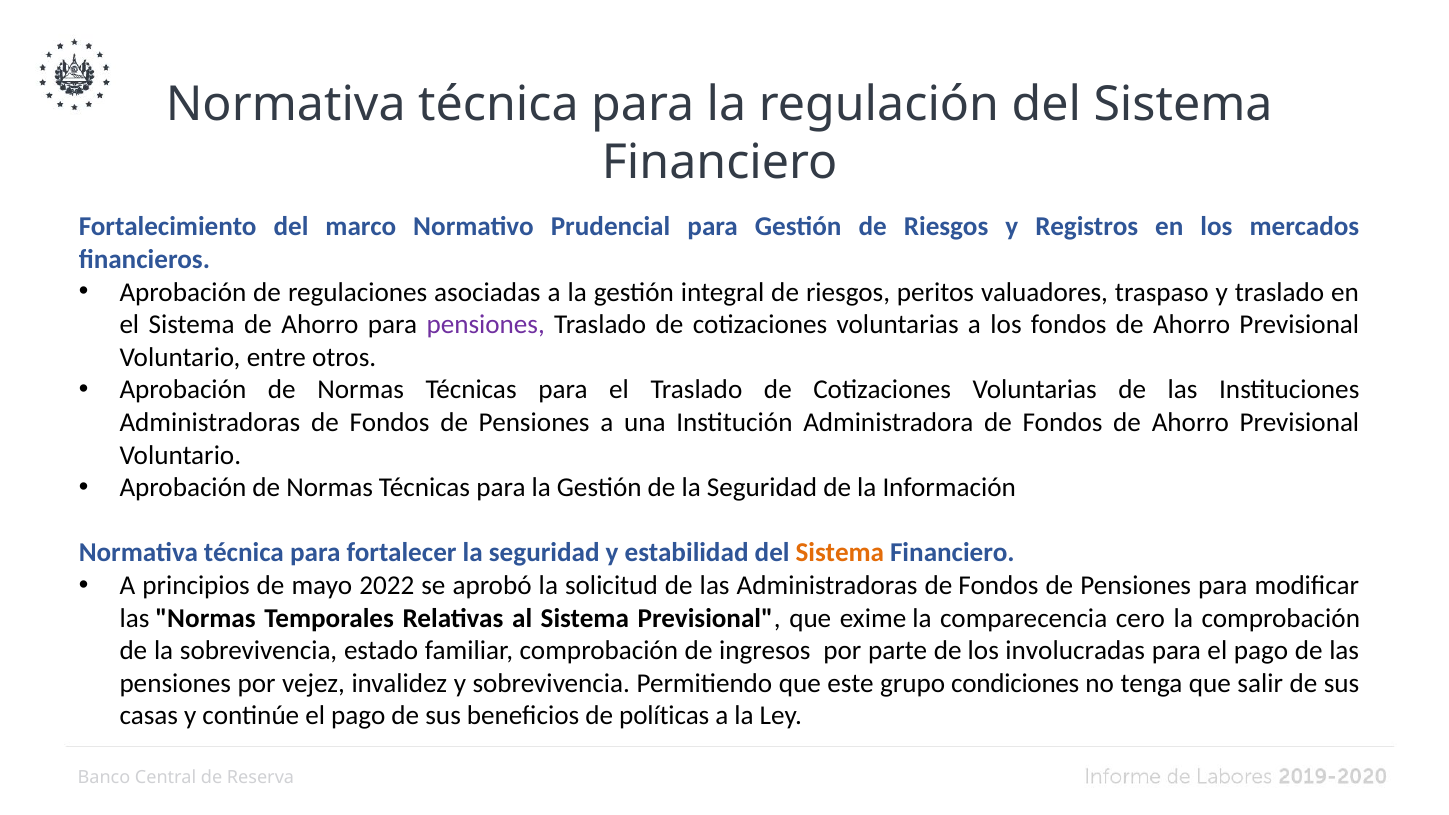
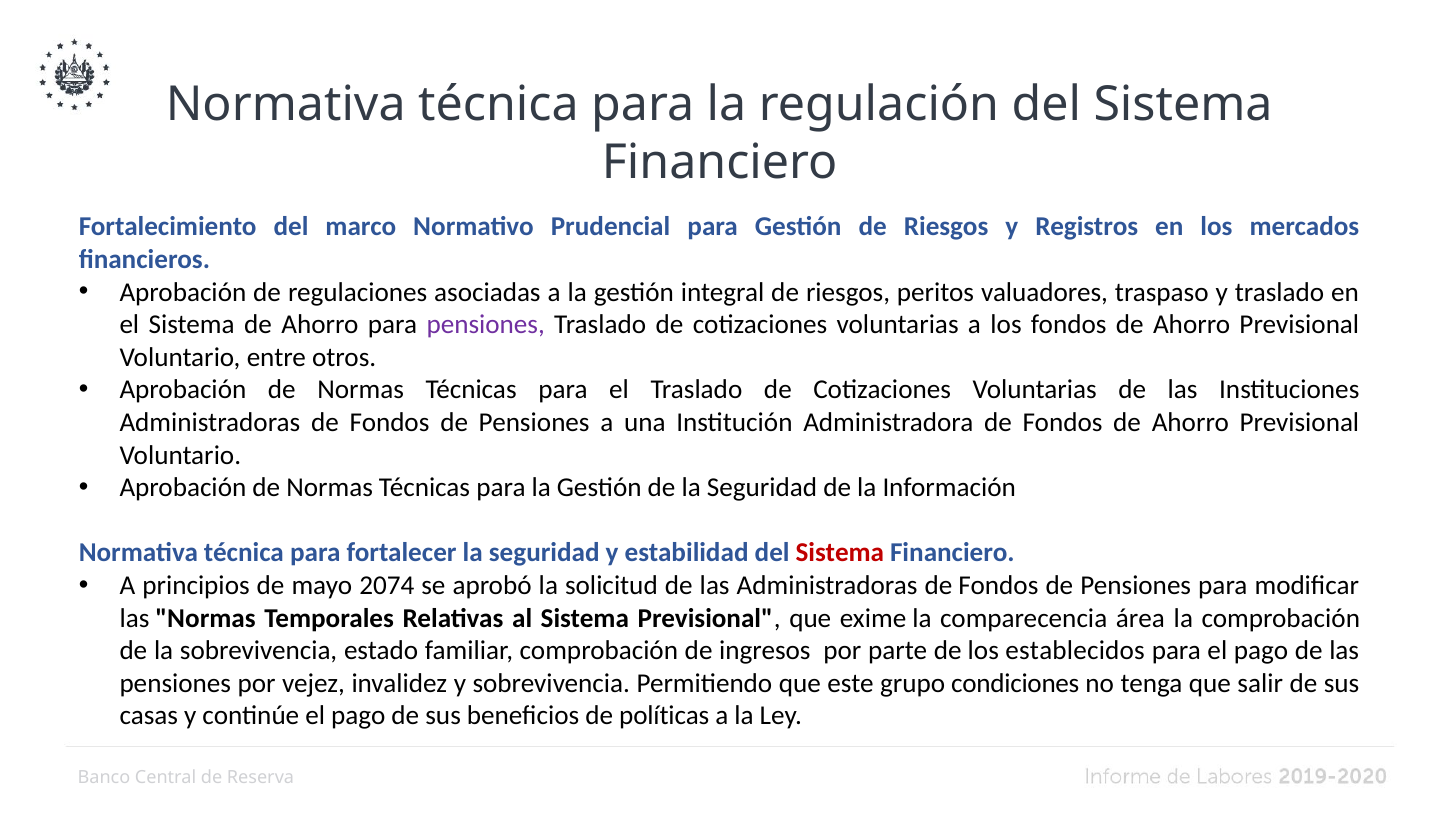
Sistema at (840, 553) colour: orange -> red
2022: 2022 -> 2074
cero: cero -> área
involucradas: involucradas -> establecidos
